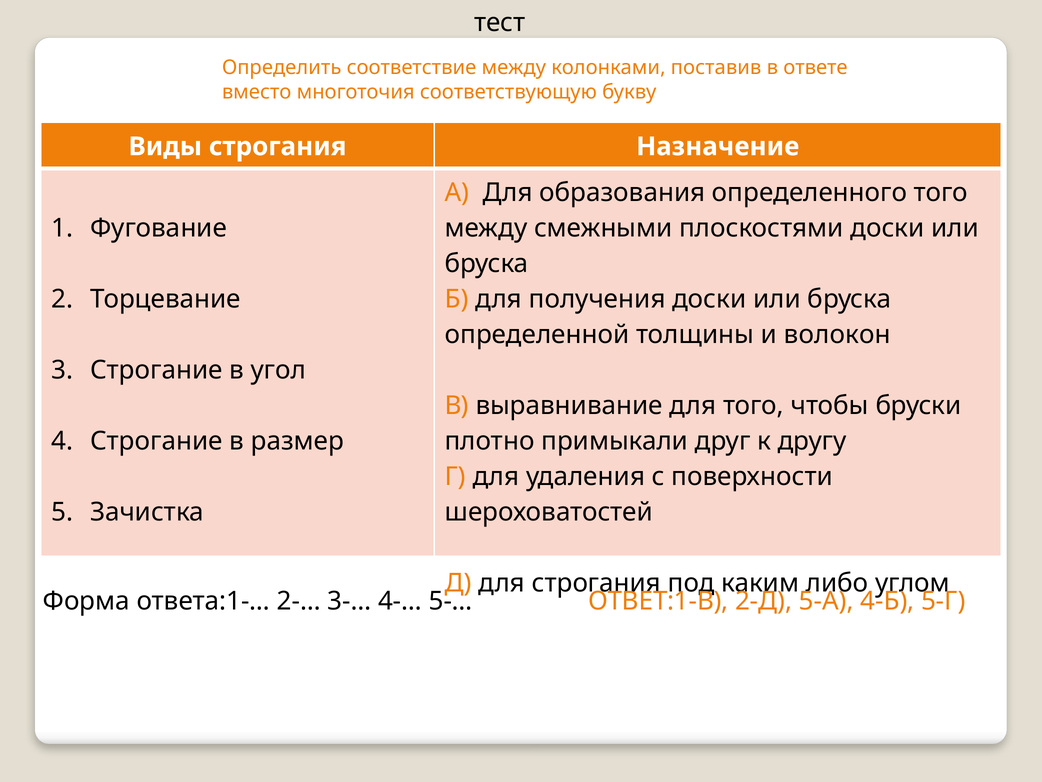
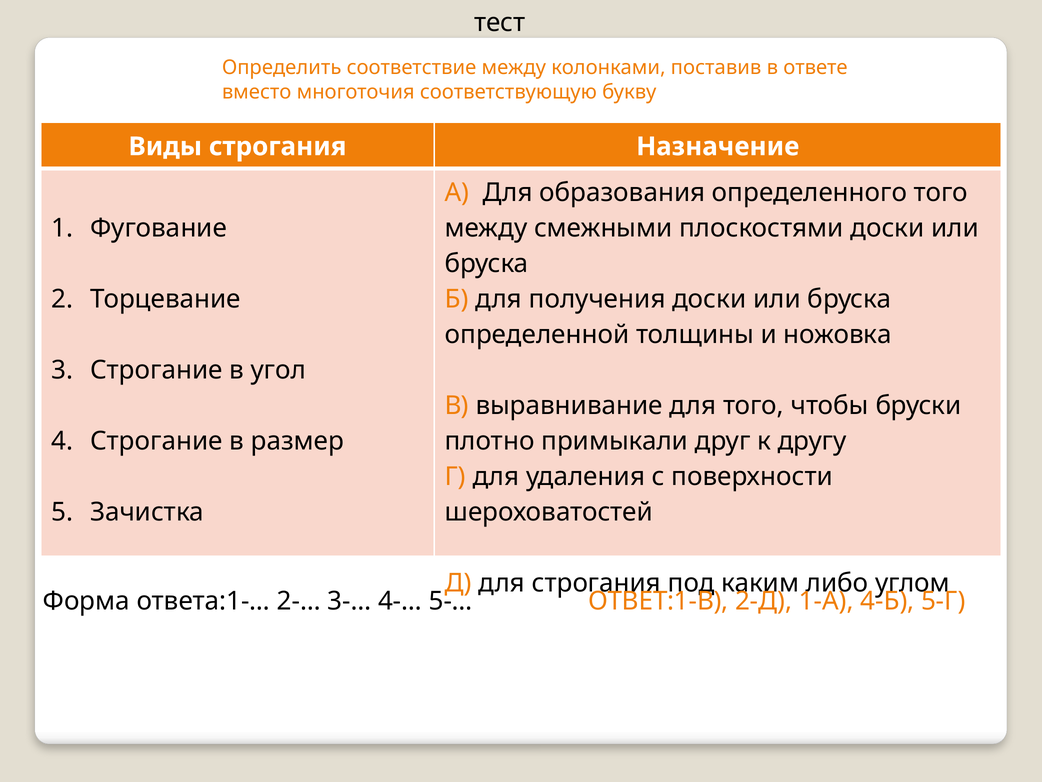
волокон: волокон -> ножовка
5-А: 5-А -> 1-А
